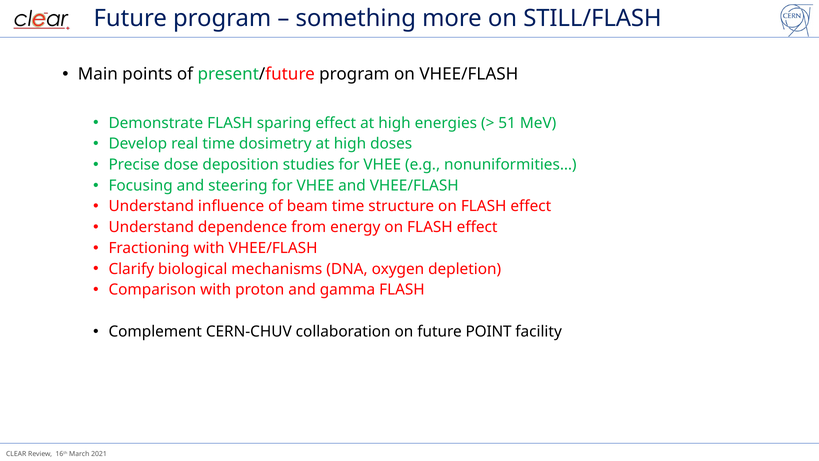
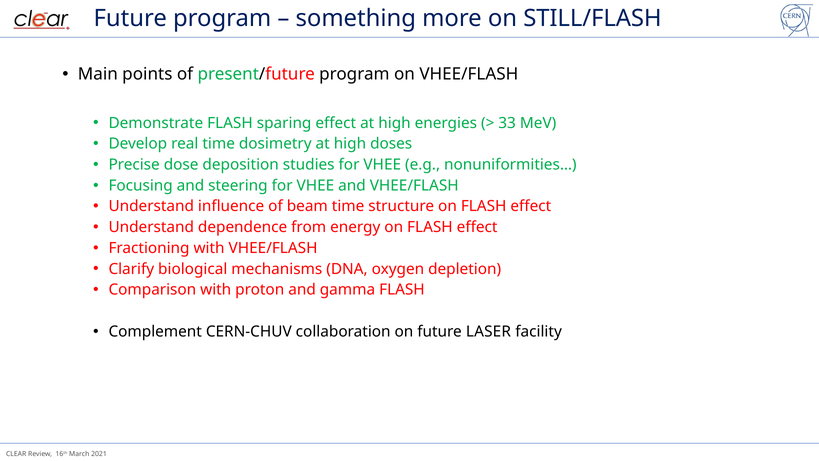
51: 51 -> 33
POINT: POINT -> LASER
